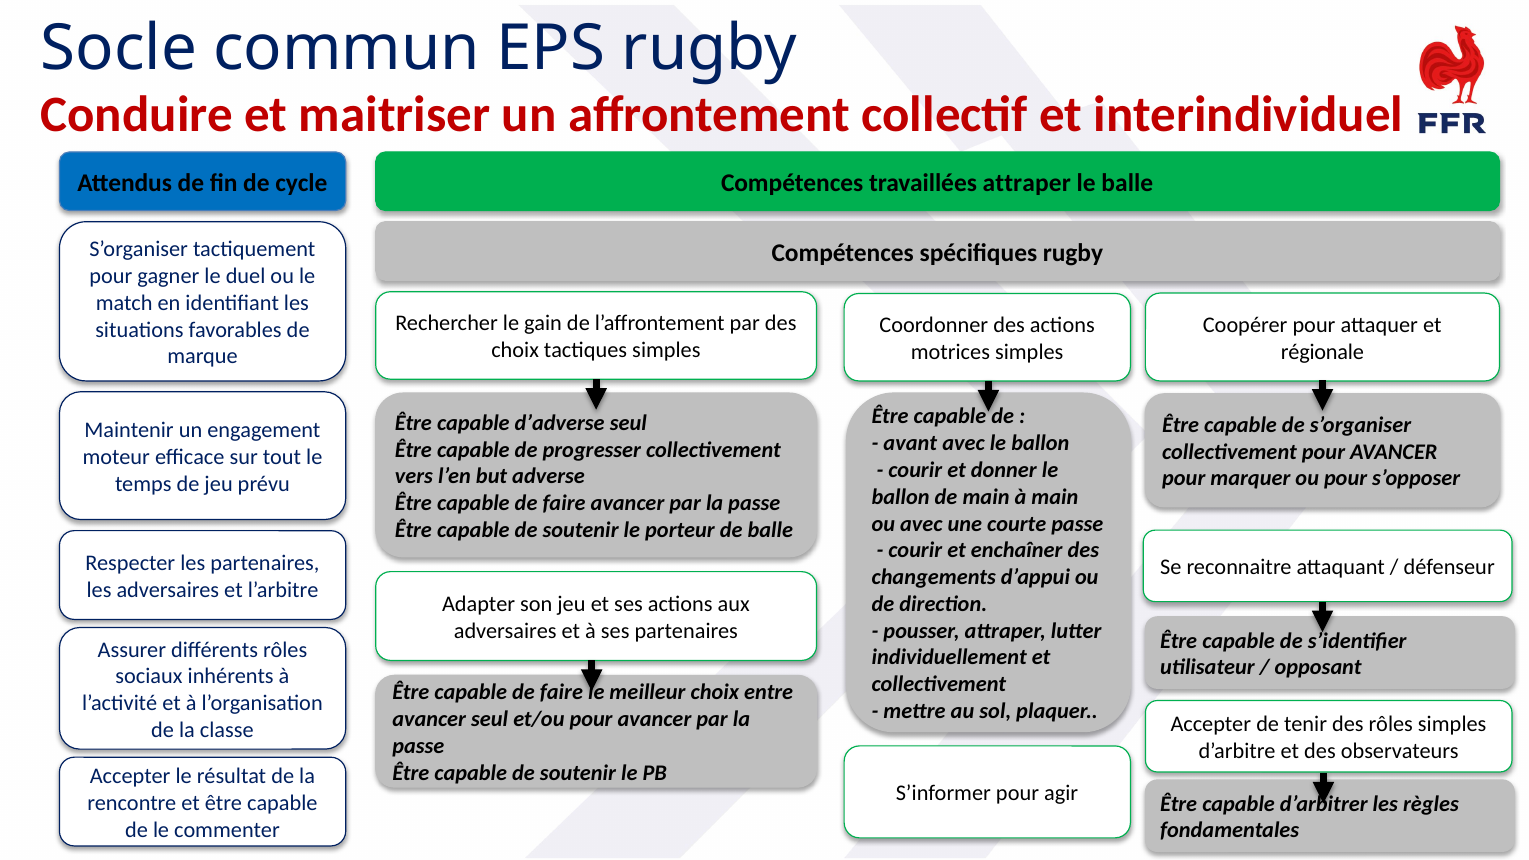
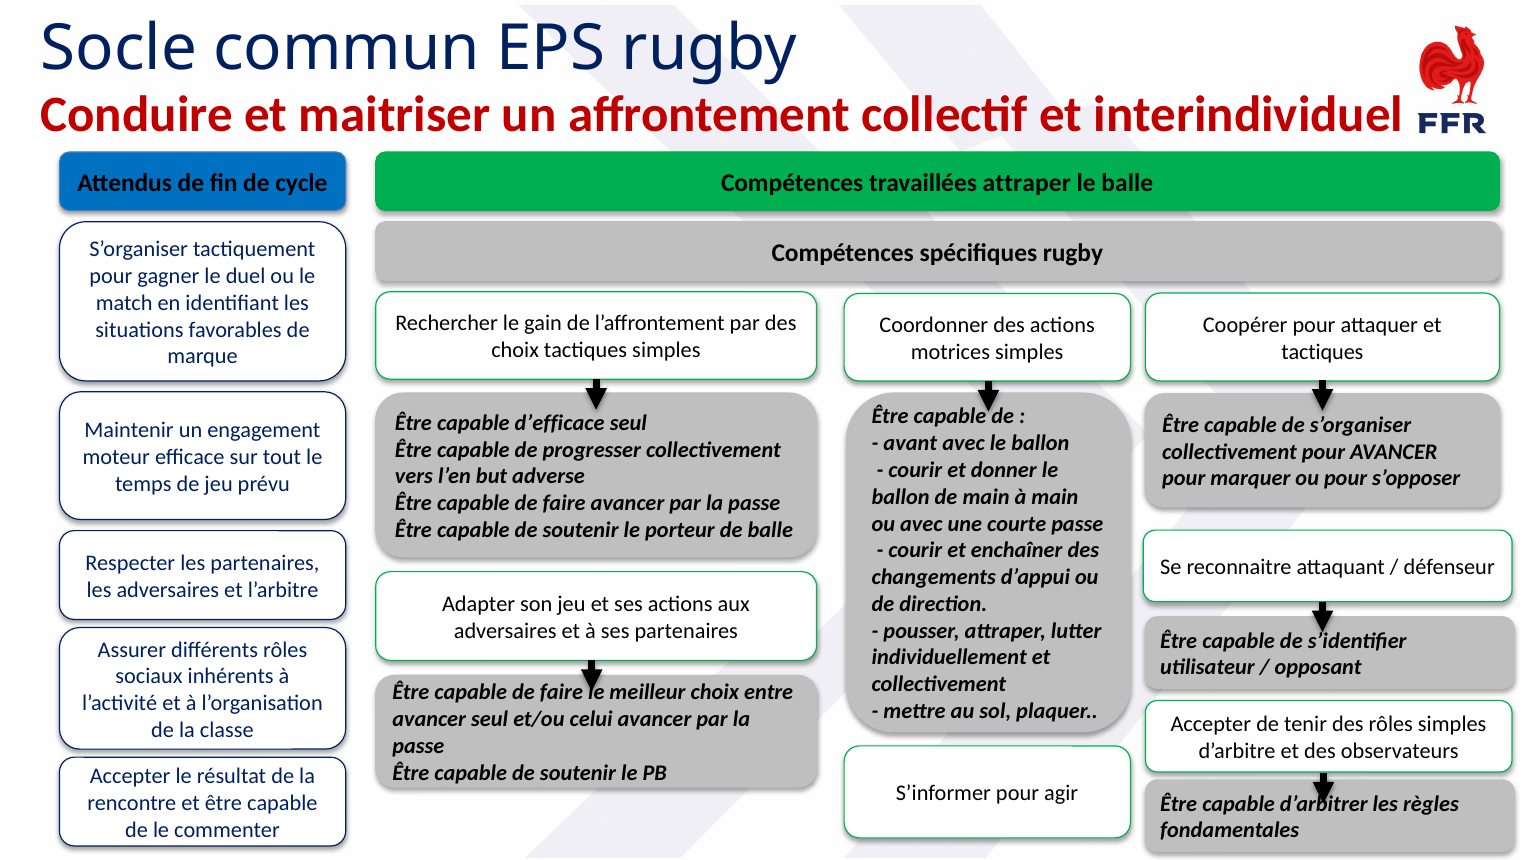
régionale at (1322, 352): régionale -> tactiques
d’adverse: d’adverse -> d’efficace
et/ou pour: pour -> celui
